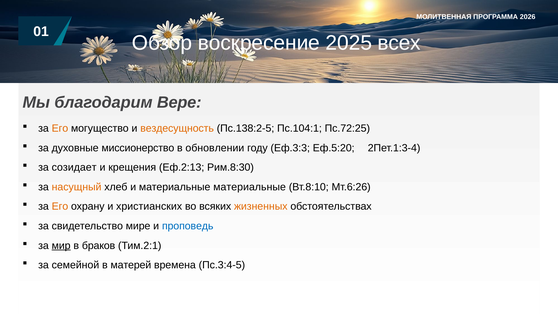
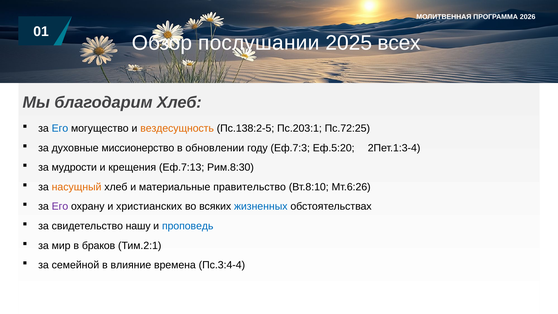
воскресение: воскресение -> послушании
благодарим Вере: Вере -> Хлеб
Его at (60, 128) colour: orange -> blue
Пс.104:1: Пс.104:1 -> Пс.203:1
Еф.3:3: Еф.3:3 -> Еф.7:3
созидает: созидает -> мудрости
Еф.2:13: Еф.2:13 -> Еф.7:13
материальные материальные: материальные -> правительство
Его at (60, 206) colour: orange -> purple
жизненных colour: orange -> blue
мире: мире -> нашу
мир underline: present -> none
матерей: матерей -> влияние
Пс.3:4-5: Пс.3:4-5 -> Пс.3:4-4
